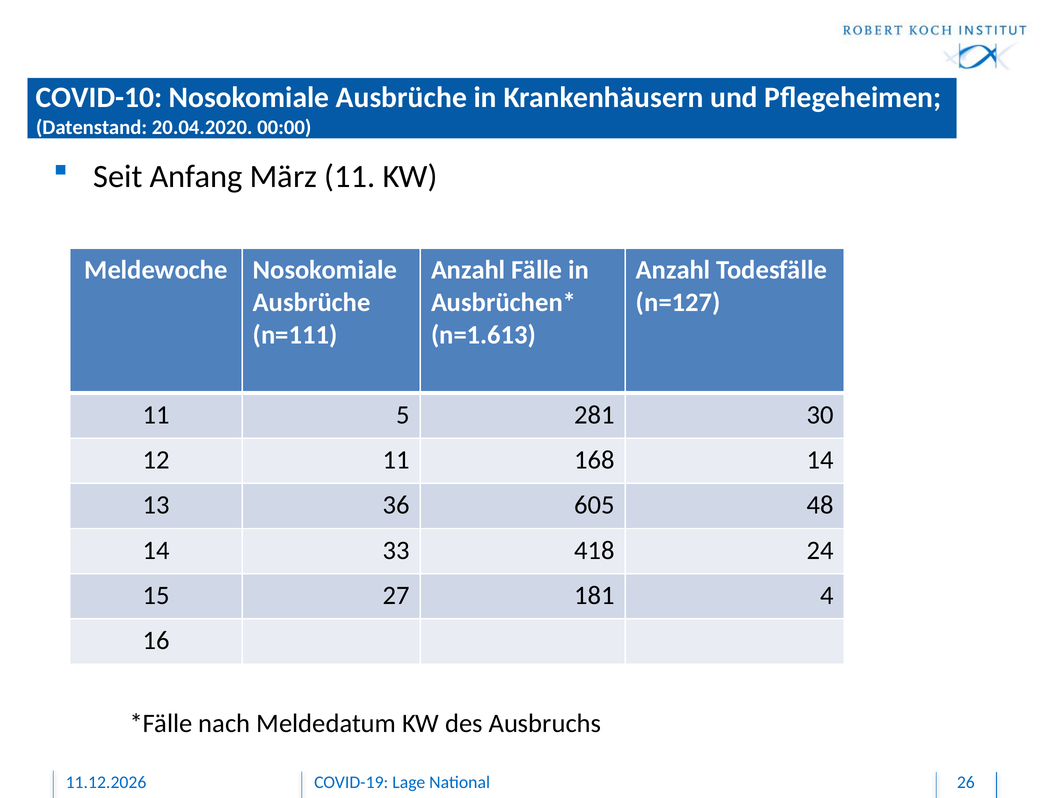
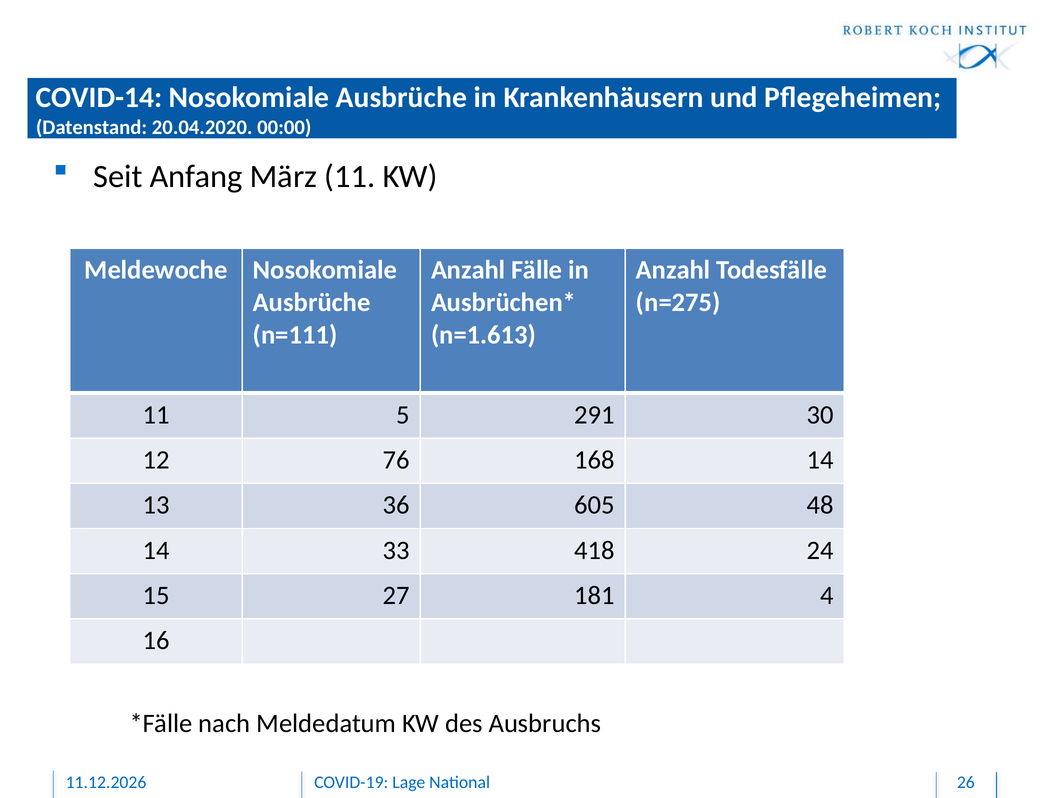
COVID-10: COVID-10 -> COVID-14
n=127: n=127 -> n=275
281: 281 -> 291
12 11: 11 -> 76
